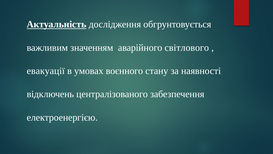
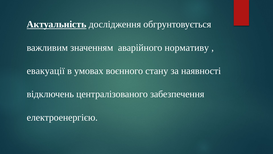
світлового: світлового -> нормативу
